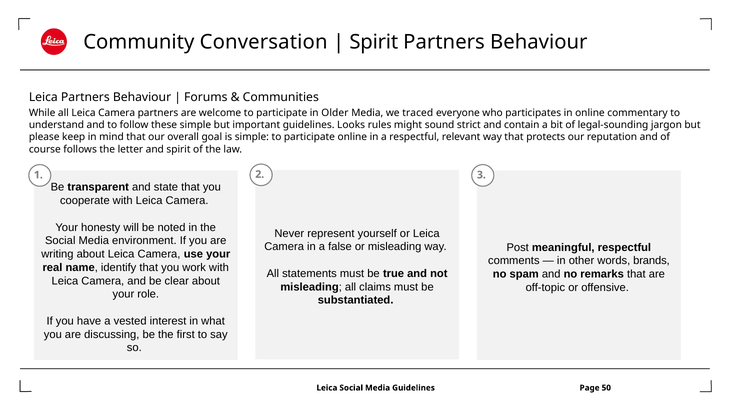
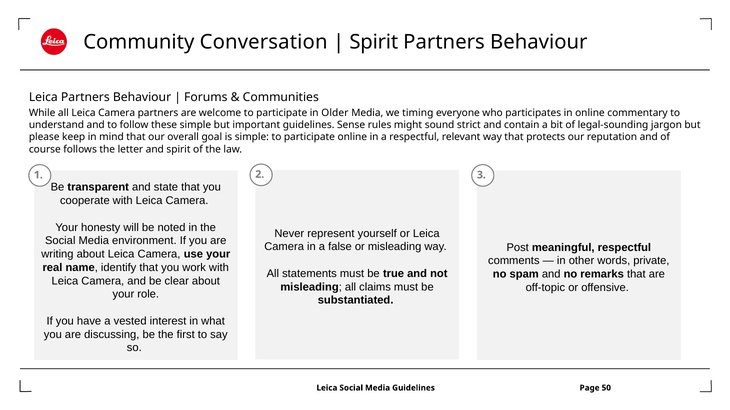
traced: traced -> timing
Looks: Looks -> Sense
brands: brands -> private
